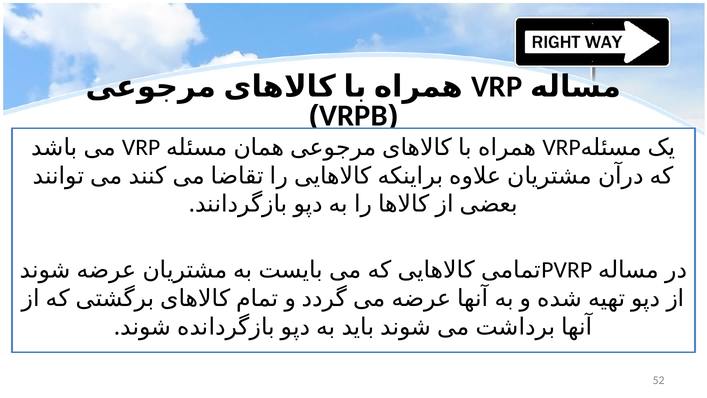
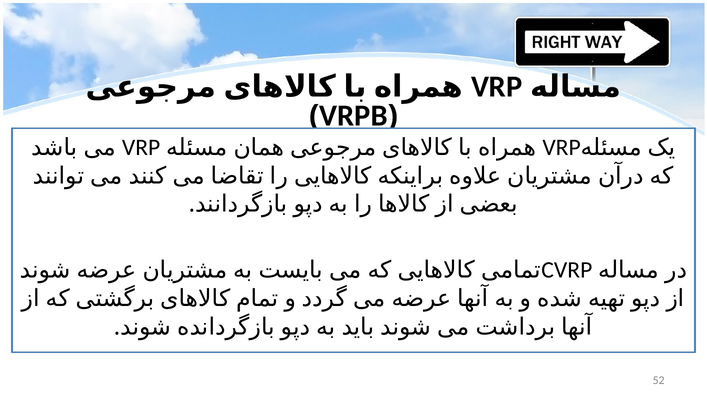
PVRP: PVRP -> CVRP
